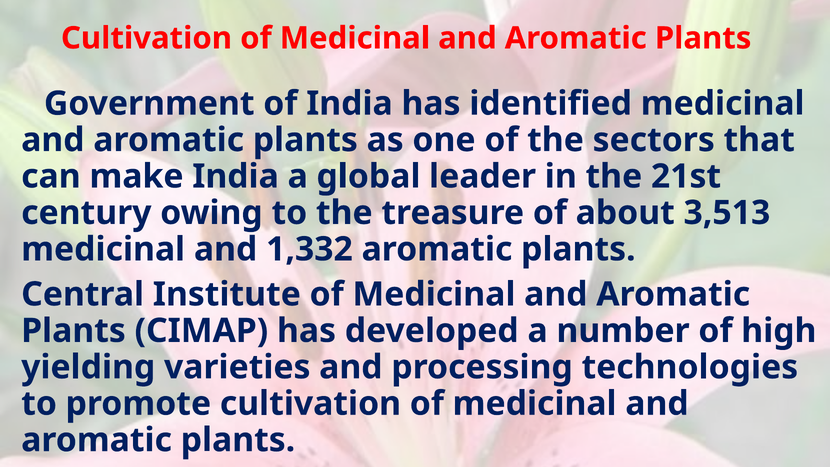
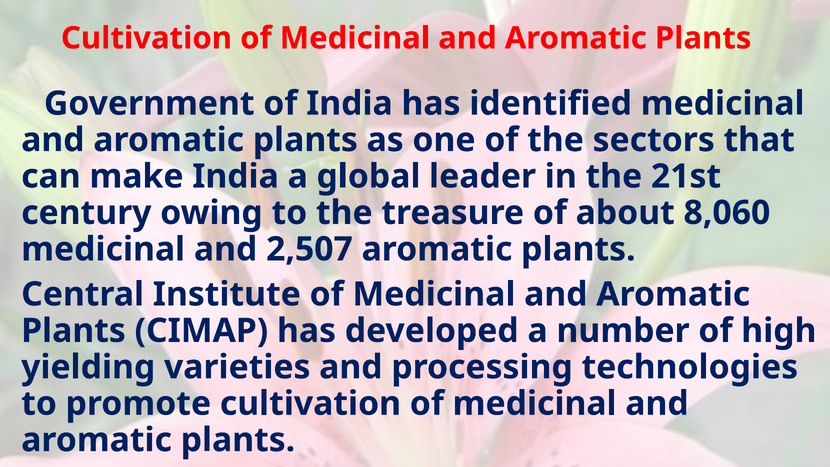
3,513: 3,513 -> 8,060
1,332: 1,332 -> 2,507
